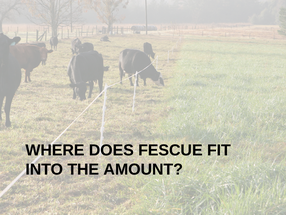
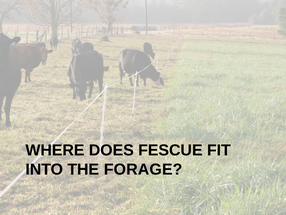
AMOUNT: AMOUNT -> FORAGE
